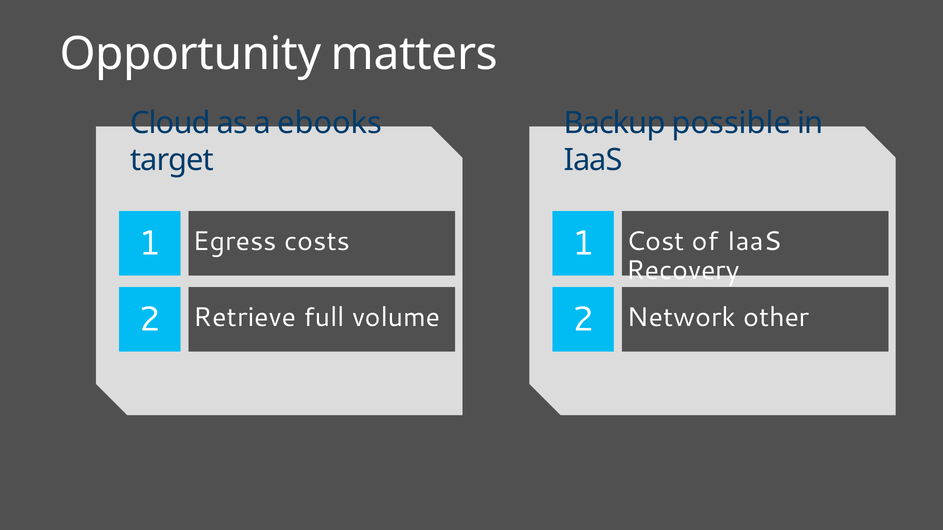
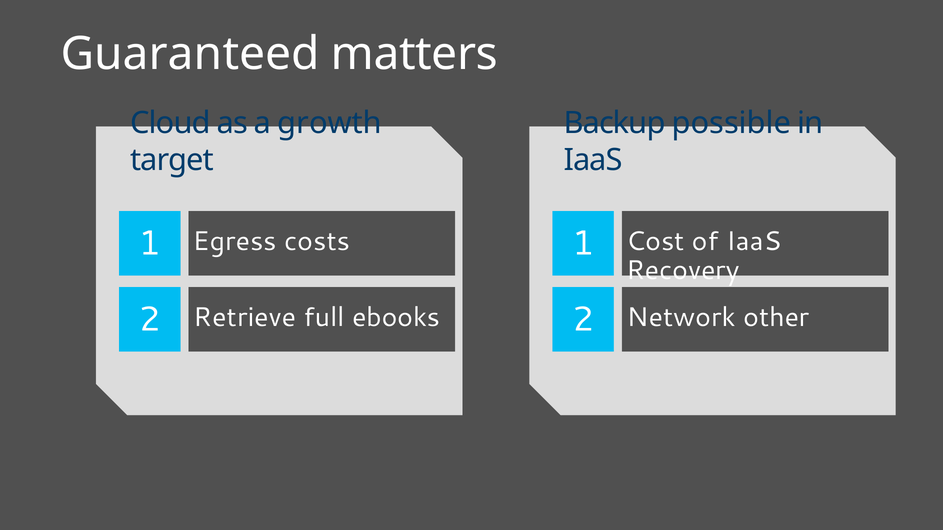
Opportunity: Opportunity -> Guaranteed
ebooks: ebooks -> growth
volume: volume -> ebooks
